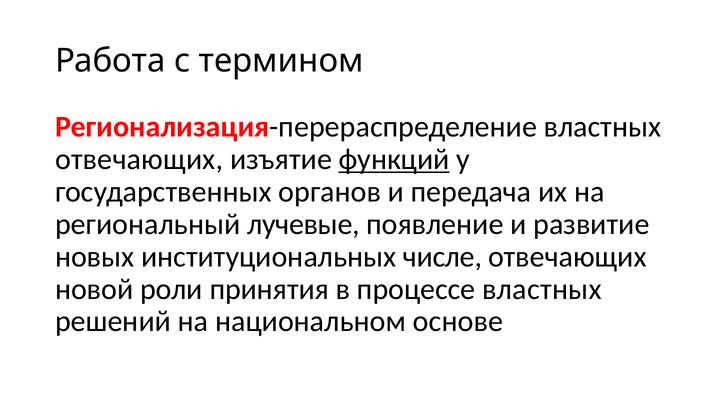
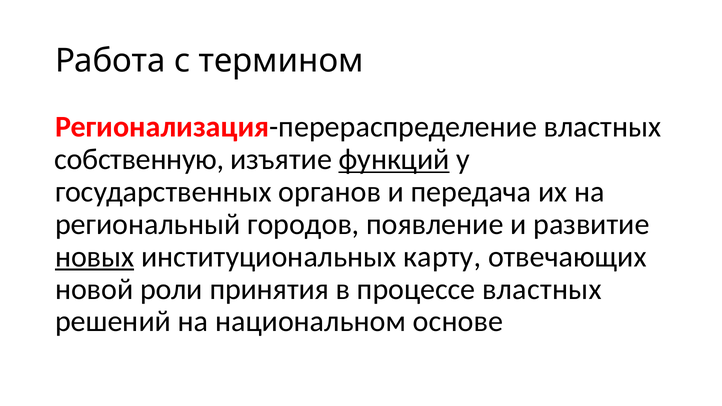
отвечающих at (139, 159): отвечающих -> собственную
лучевые: лучевые -> городов
новых underline: none -> present
числе: числе -> карту
